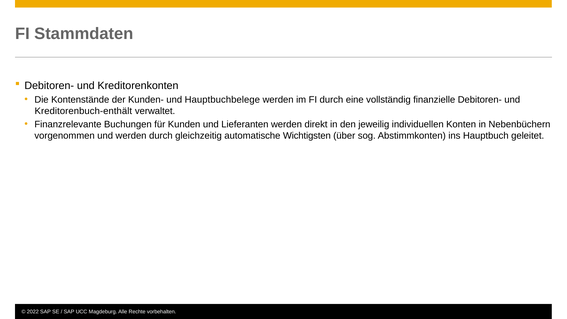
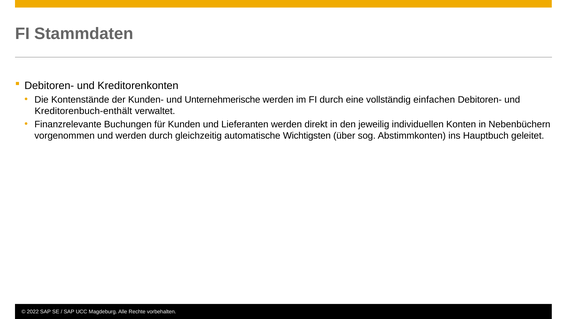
Hauptbuchbelege: Hauptbuchbelege -> Unternehmerische
finanzielle: finanzielle -> einfachen
